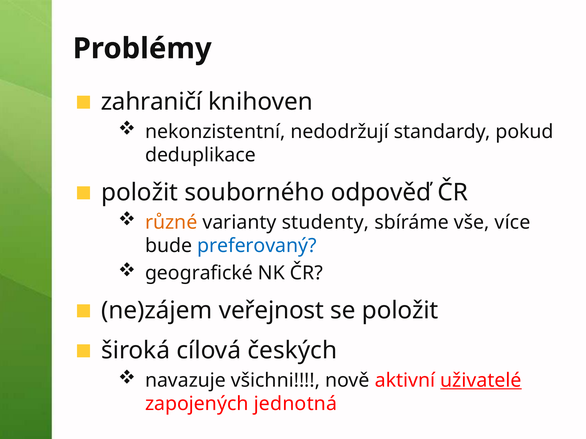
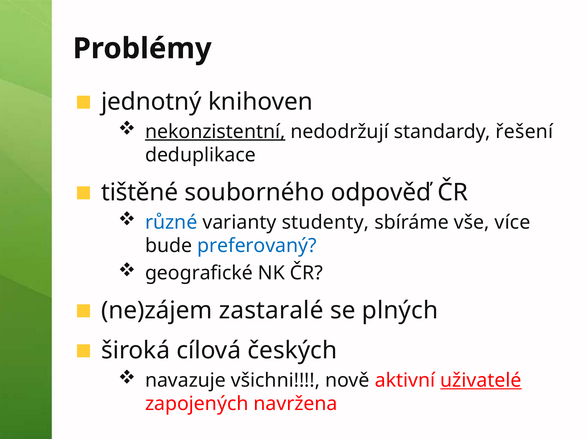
zahraničí: zahraničí -> jednotný
nekonzistentní underline: none -> present
pokud: pokud -> řešení
položit at (140, 193): položit -> tištěné
různé colour: orange -> blue
veřejnost: veřejnost -> zastaralé
se položit: položit -> plných
jednotná: jednotná -> navržena
